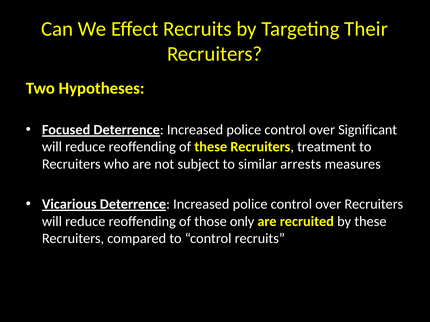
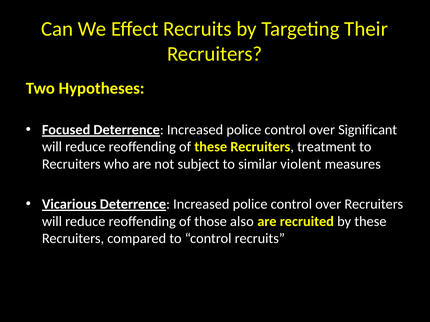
arrests: arrests -> violent
only: only -> also
